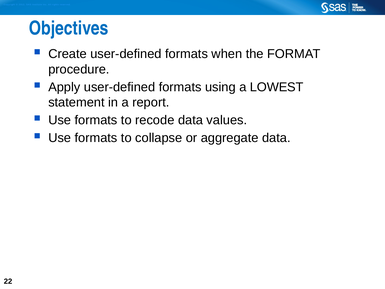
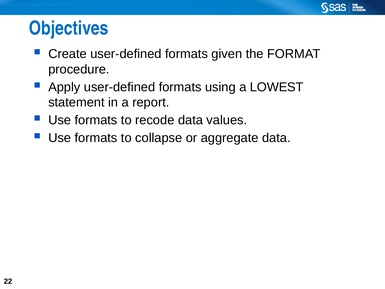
when: when -> given
